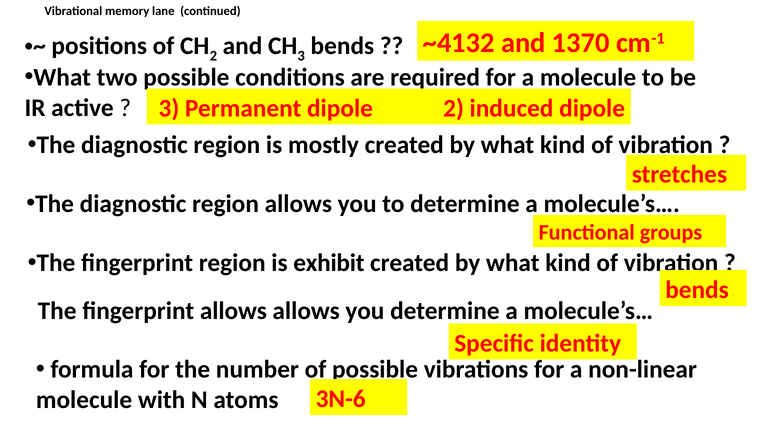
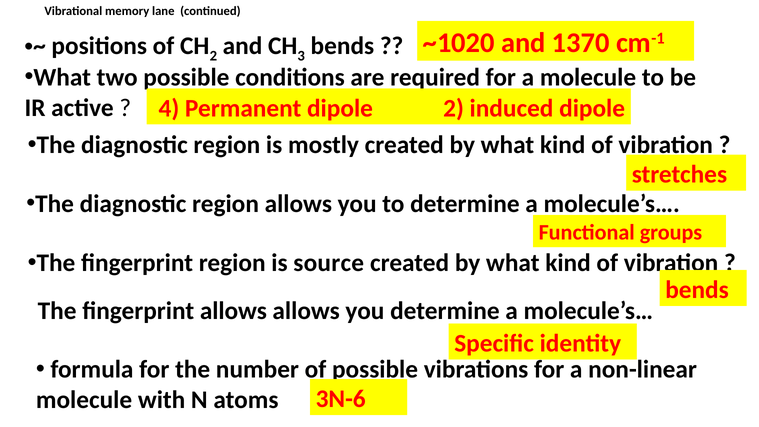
~4132: ~4132 -> ~1020
3 at (169, 108): 3 -> 4
exhibit: exhibit -> source
